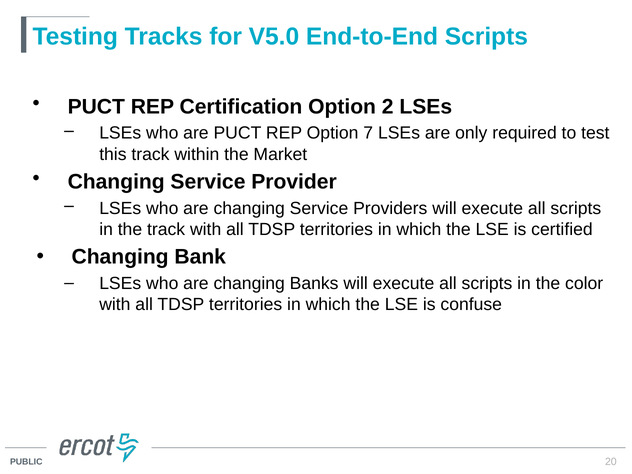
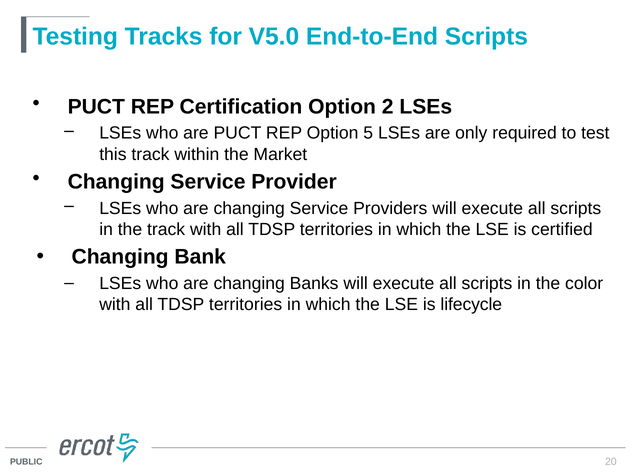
7: 7 -> 5
confuse: confuse -> lifecycle
